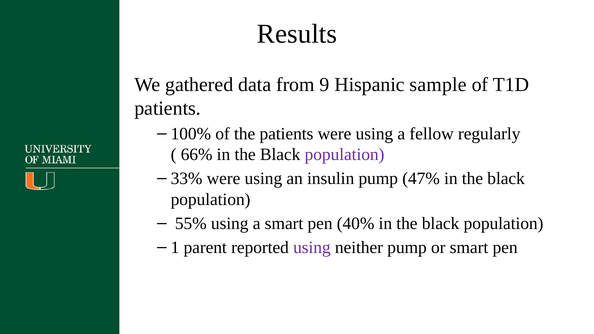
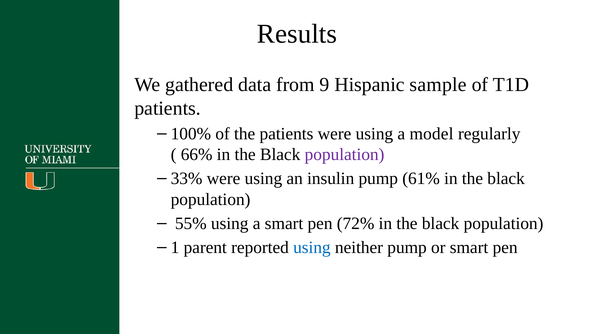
fellow: fellow -> model
47%: 47% -> 61%
40%: 40% -> 72%
using at (312, 248) colour: purple -> blue
